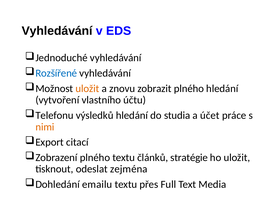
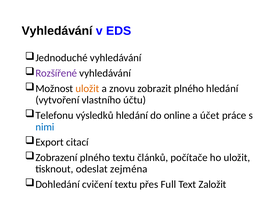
Rozšířené colour: blue -> purple
studia: studia -> online
nimi colour: orange -> blue
stratégie: stratégie -> počítače
emailu: emailu -> cvičení
Media: Media -> Založit
